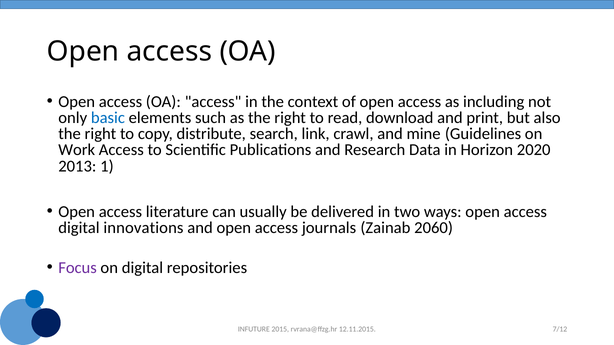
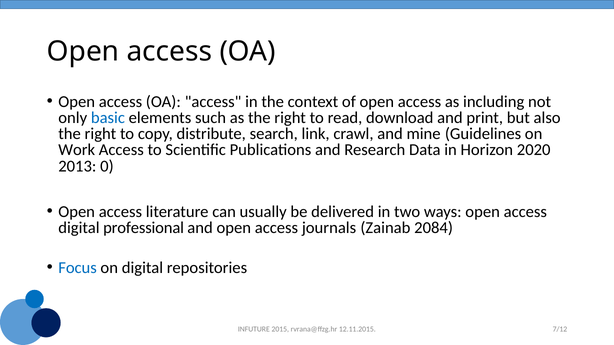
1: 1 -> 0
innovations: innovations -> professional
2060: 2060 -> 2084
Focus colour: purple -> blue
